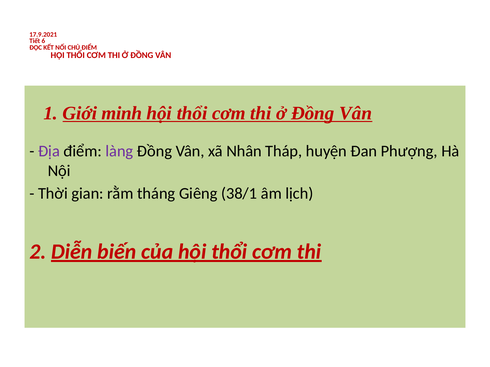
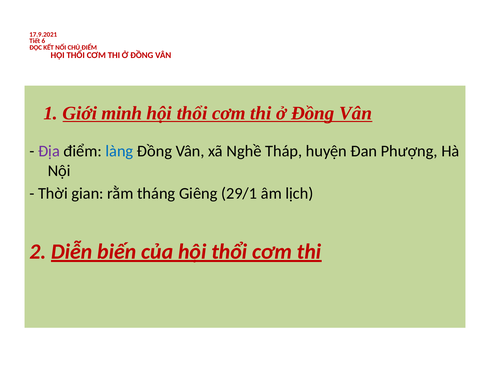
làng colour: purple -> blue
Nhân: Nhân -> Nghề
38/1: 38/1 -> 29/1
